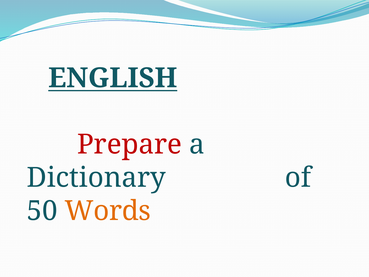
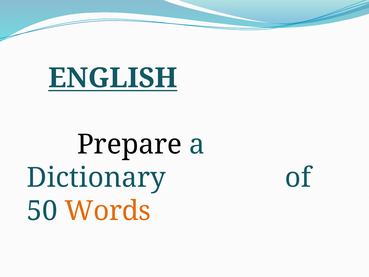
Prepare colour: red -> black
